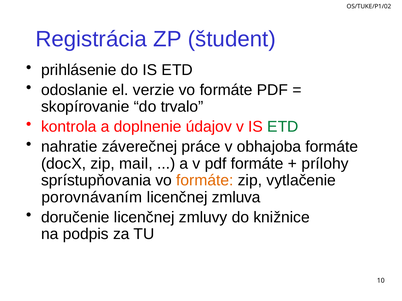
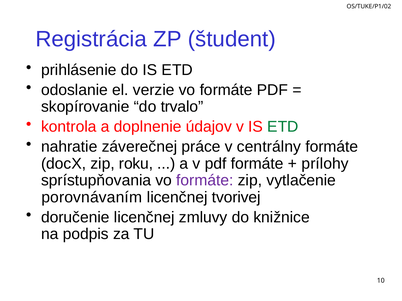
obhajoba: obhajoba -> centrálny
mail: mail -> roku
formáte at (205, 181) colour: orange -> purple
zmluva: zmluva -> tvorivej
